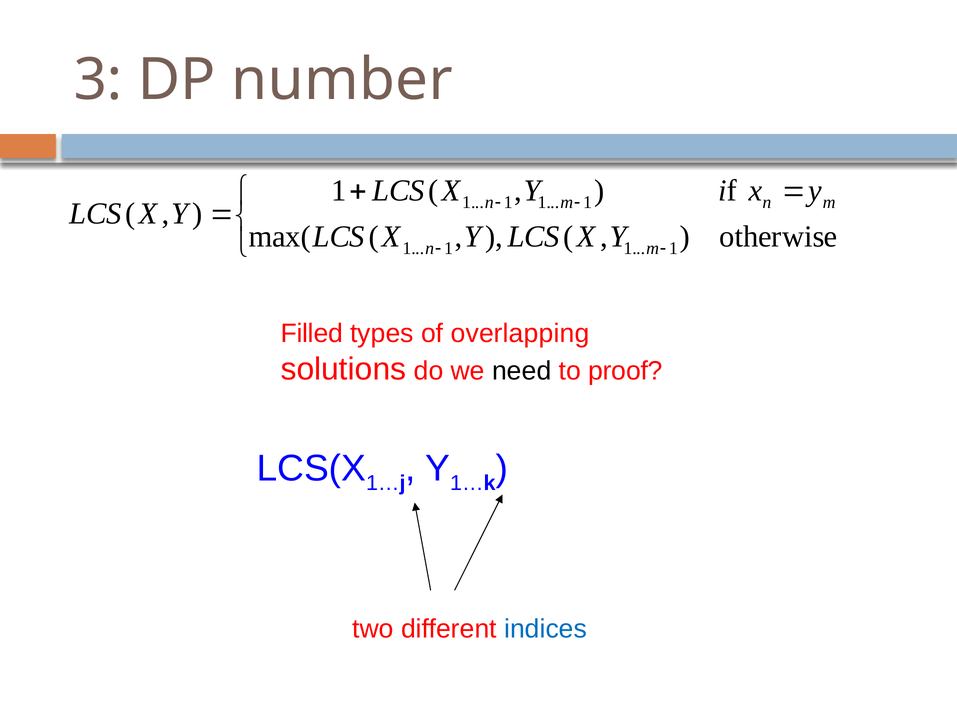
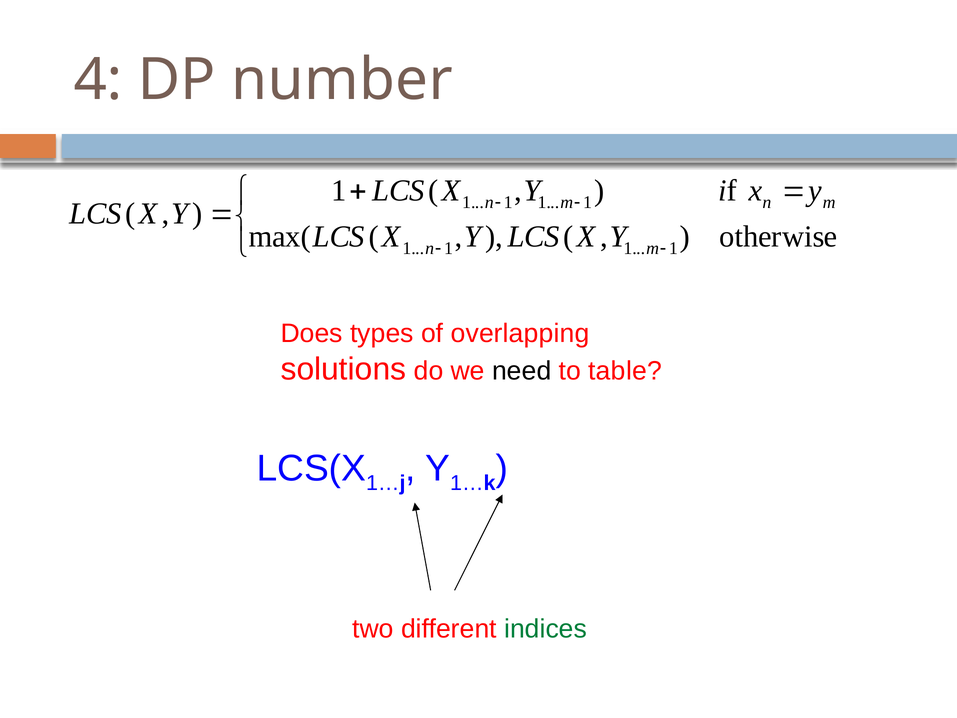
3: 3 -> 4
Filled: Filled -> Does
proof: proof -> table
indices colour: blue -> green
